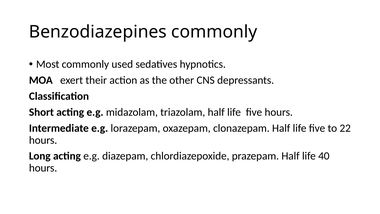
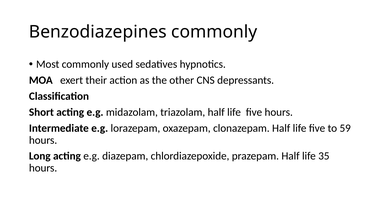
22: 22 -> 59
40: 40 -> 35
